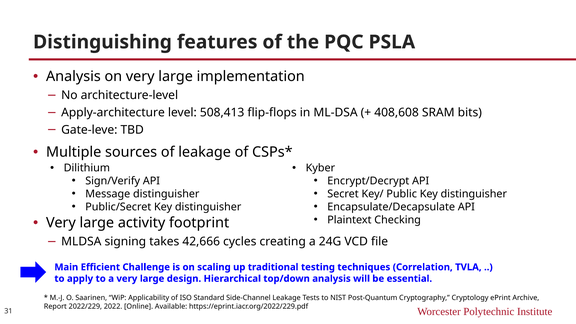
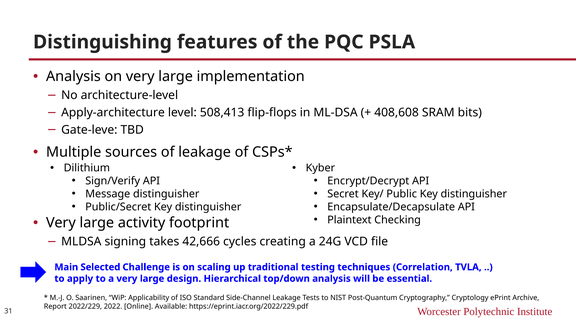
Efficient: Efficient -> Selected
